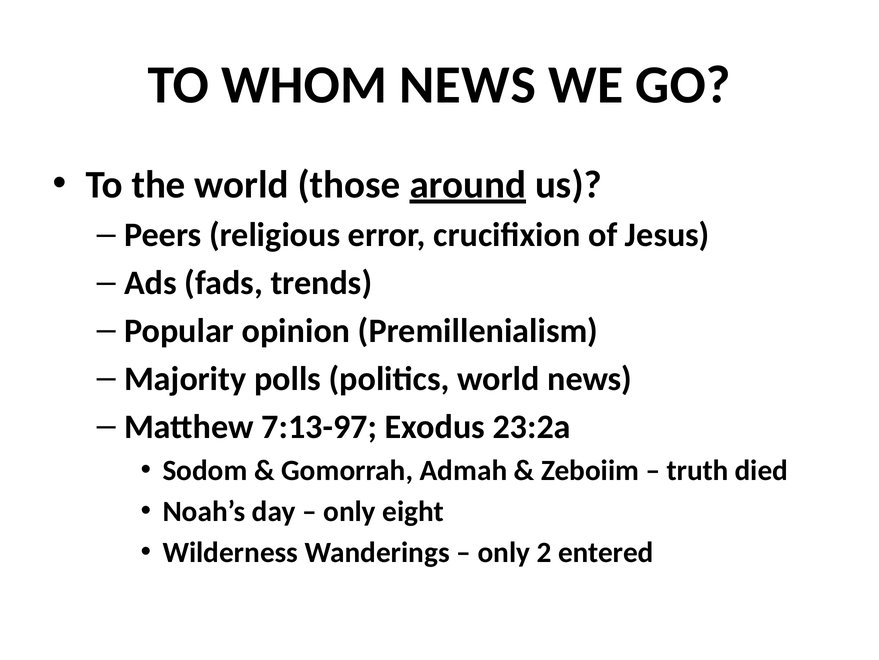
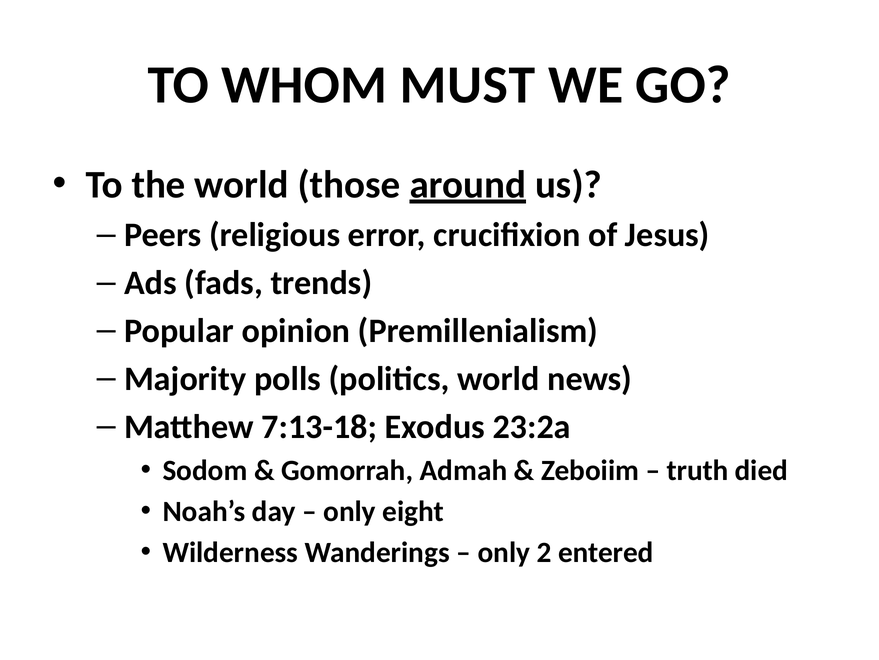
WHOM NEWS: NEWS -> MUST
7:13-97: 7:13-97 -> 7:13-18
